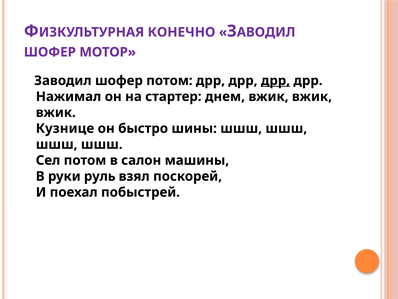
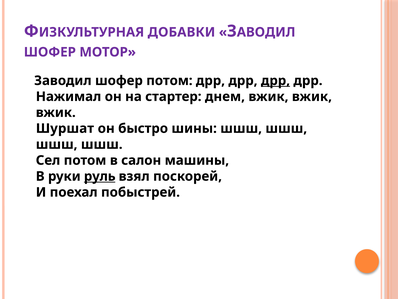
КОНЕЧНО: КОНЕЧНО -> ДОБАВКИ
Кузнице: Кузнице -> Шуршат
руль underline: none -> present
